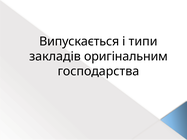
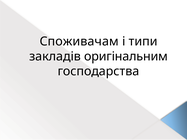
Випускається: Випускається -> Споживачам
